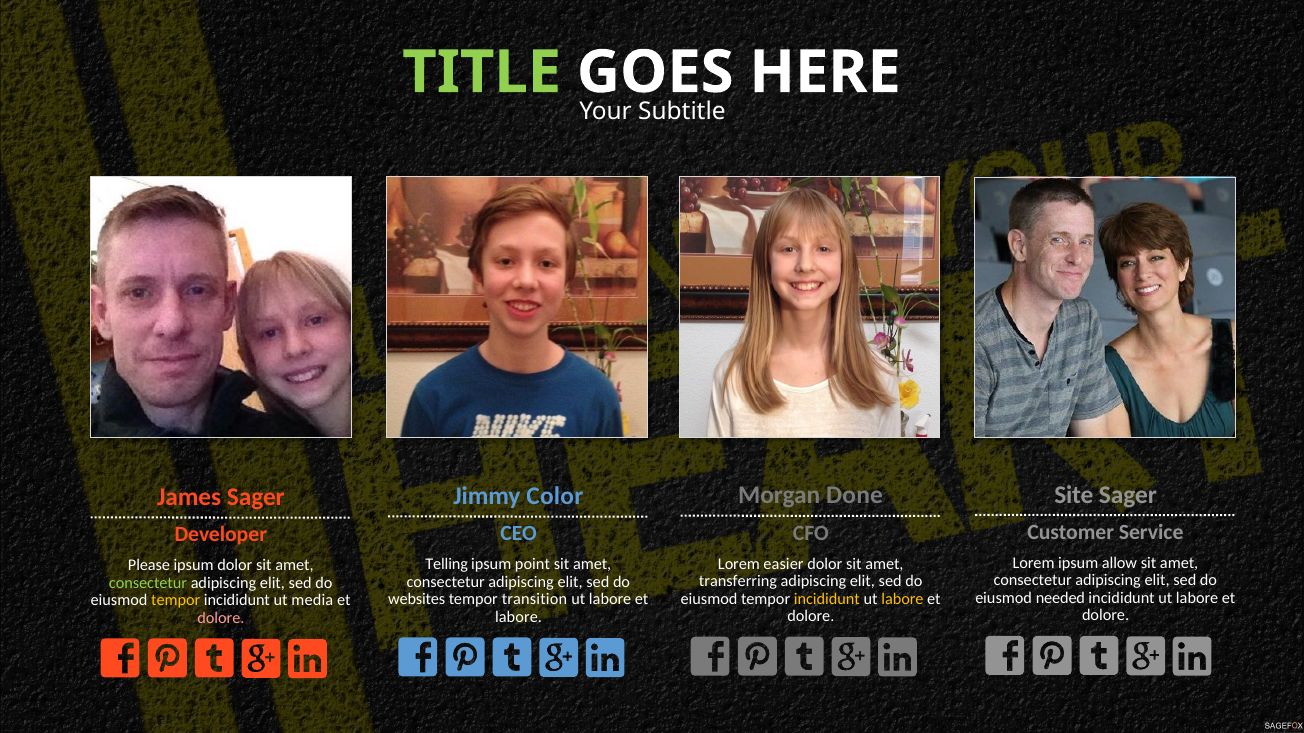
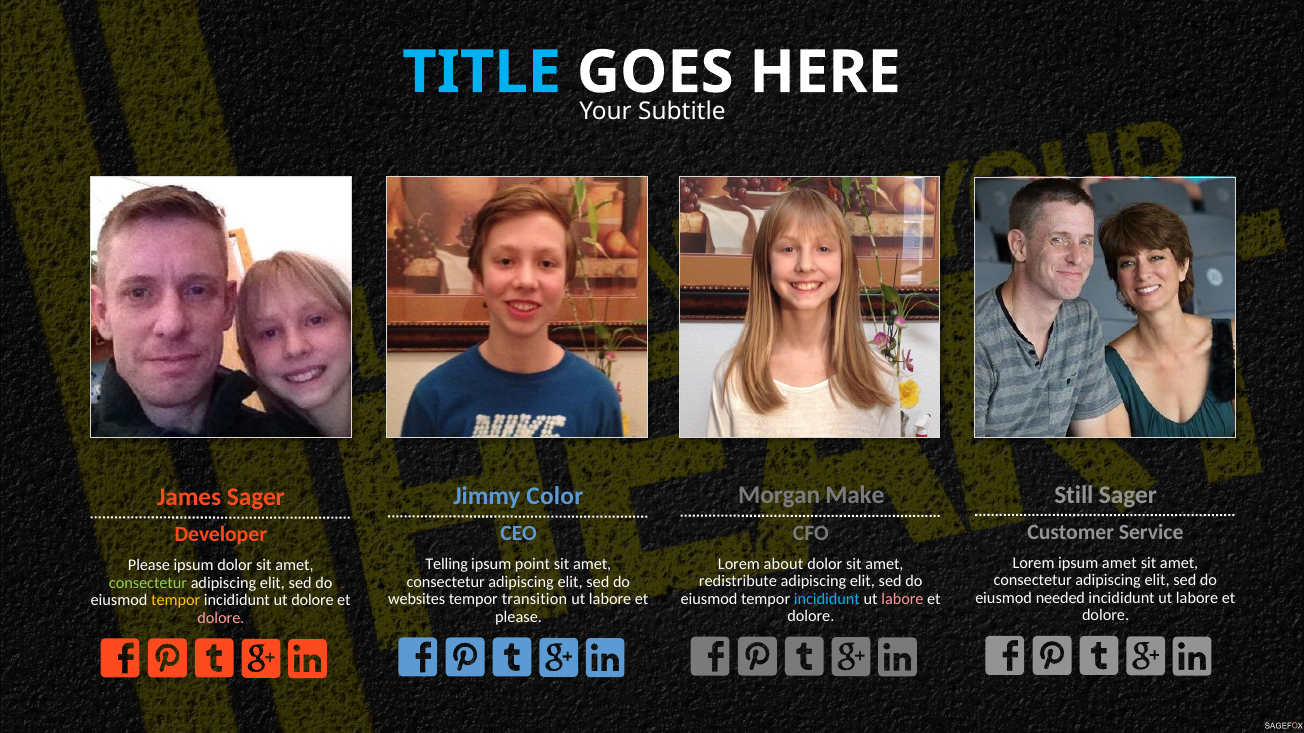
TITLE colour: light green -> light blue
Site: Site -> Still
Done: Done -> Make
ipsum allow: allow -> amet
easier: easier -> about
transferring: transferring -> redistribute
incididunt at (827, 599) colour: yellow -> light blue
labore at (902, 599) colour: yellow -> pink
ut media: media -> dolore
labore at (519, 618): labore -> please
